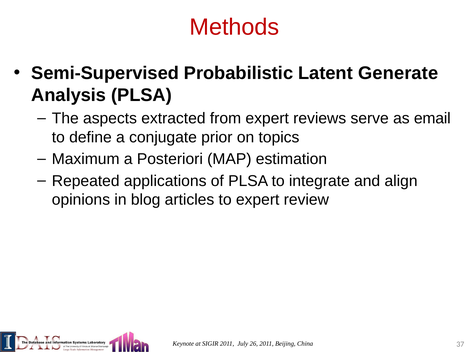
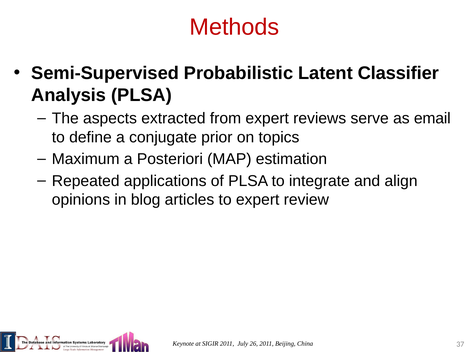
Generate: Generate -> Classifier
